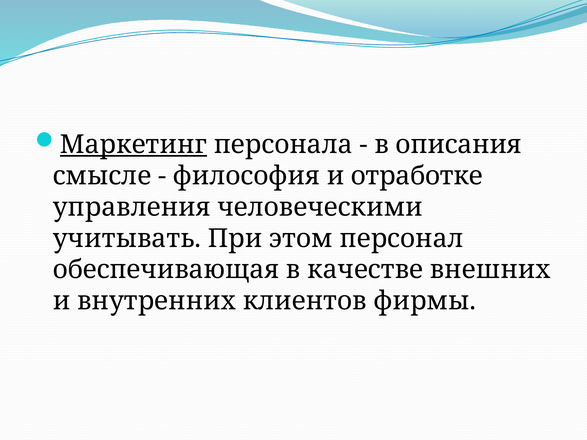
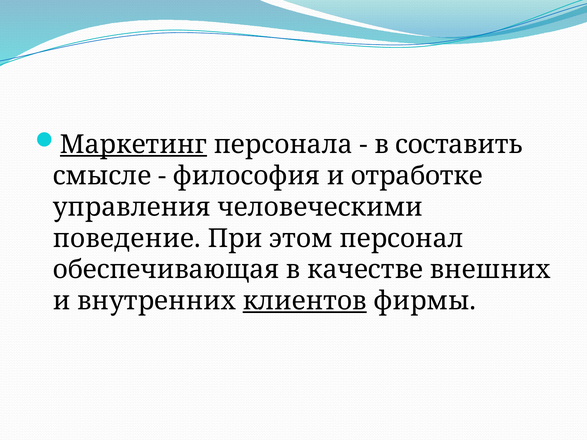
описания: описания -> составить
учитывать: учитывать -> поведение
клиентов underline: none -> present
